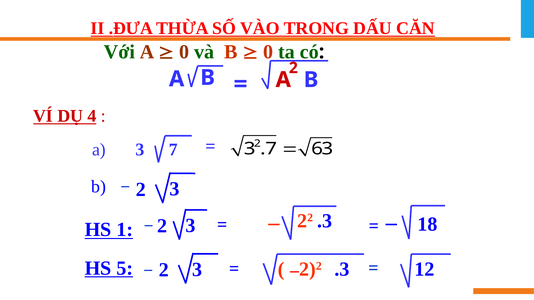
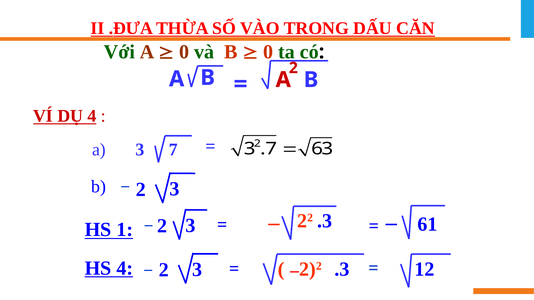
18: 18 -> 61
HS 5: 5 -> 4
